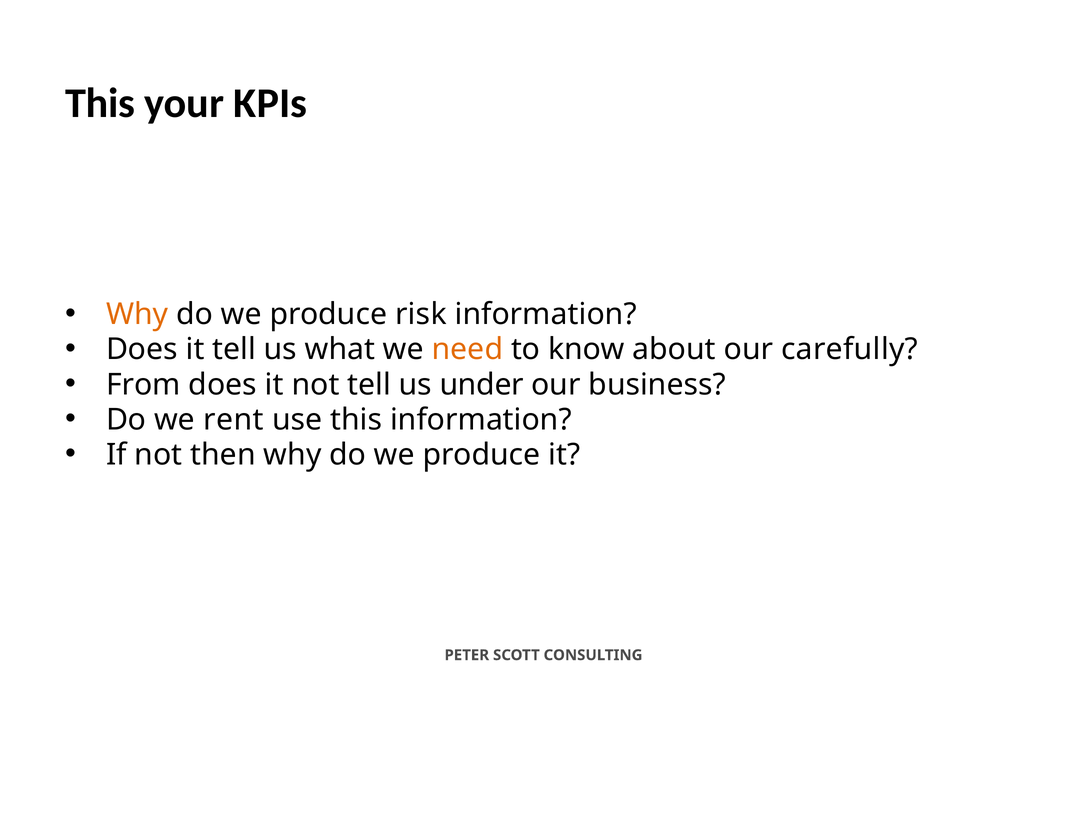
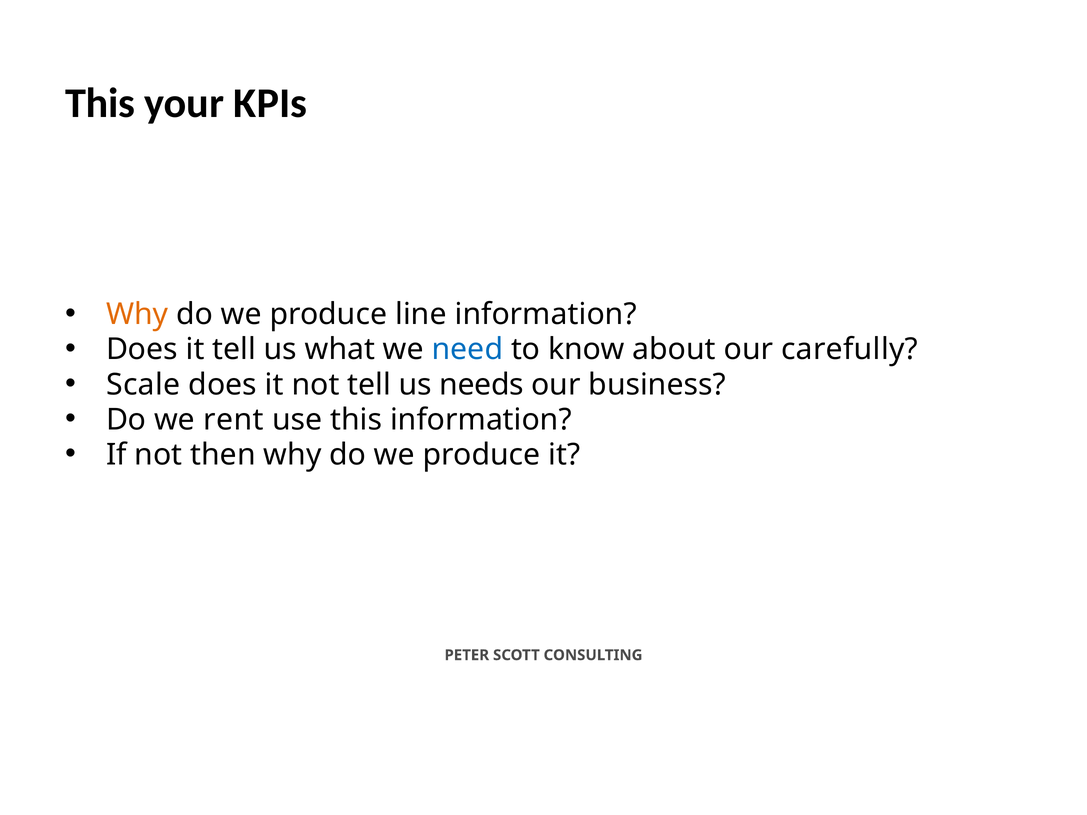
risk: risk -> line
need colour: orange -> blue
From: From -> Scale
under: under -> needs
